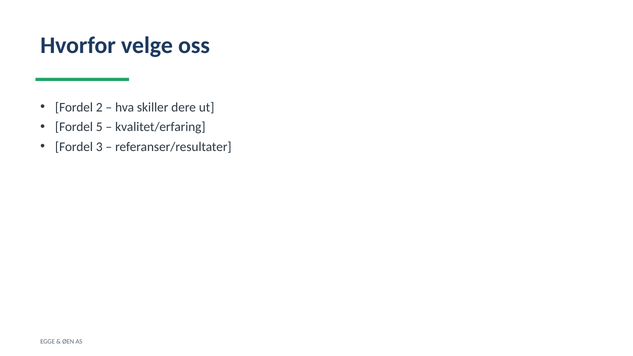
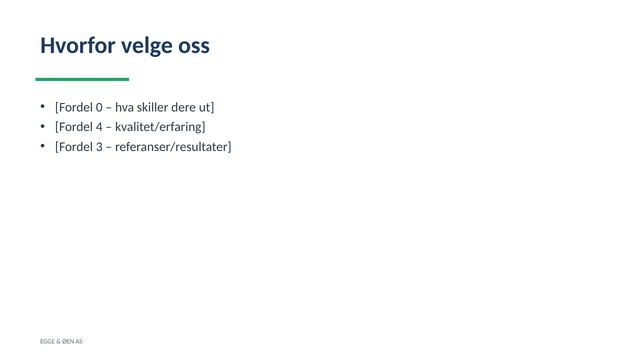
2: 2 -> 0
5: 5 -> 4
